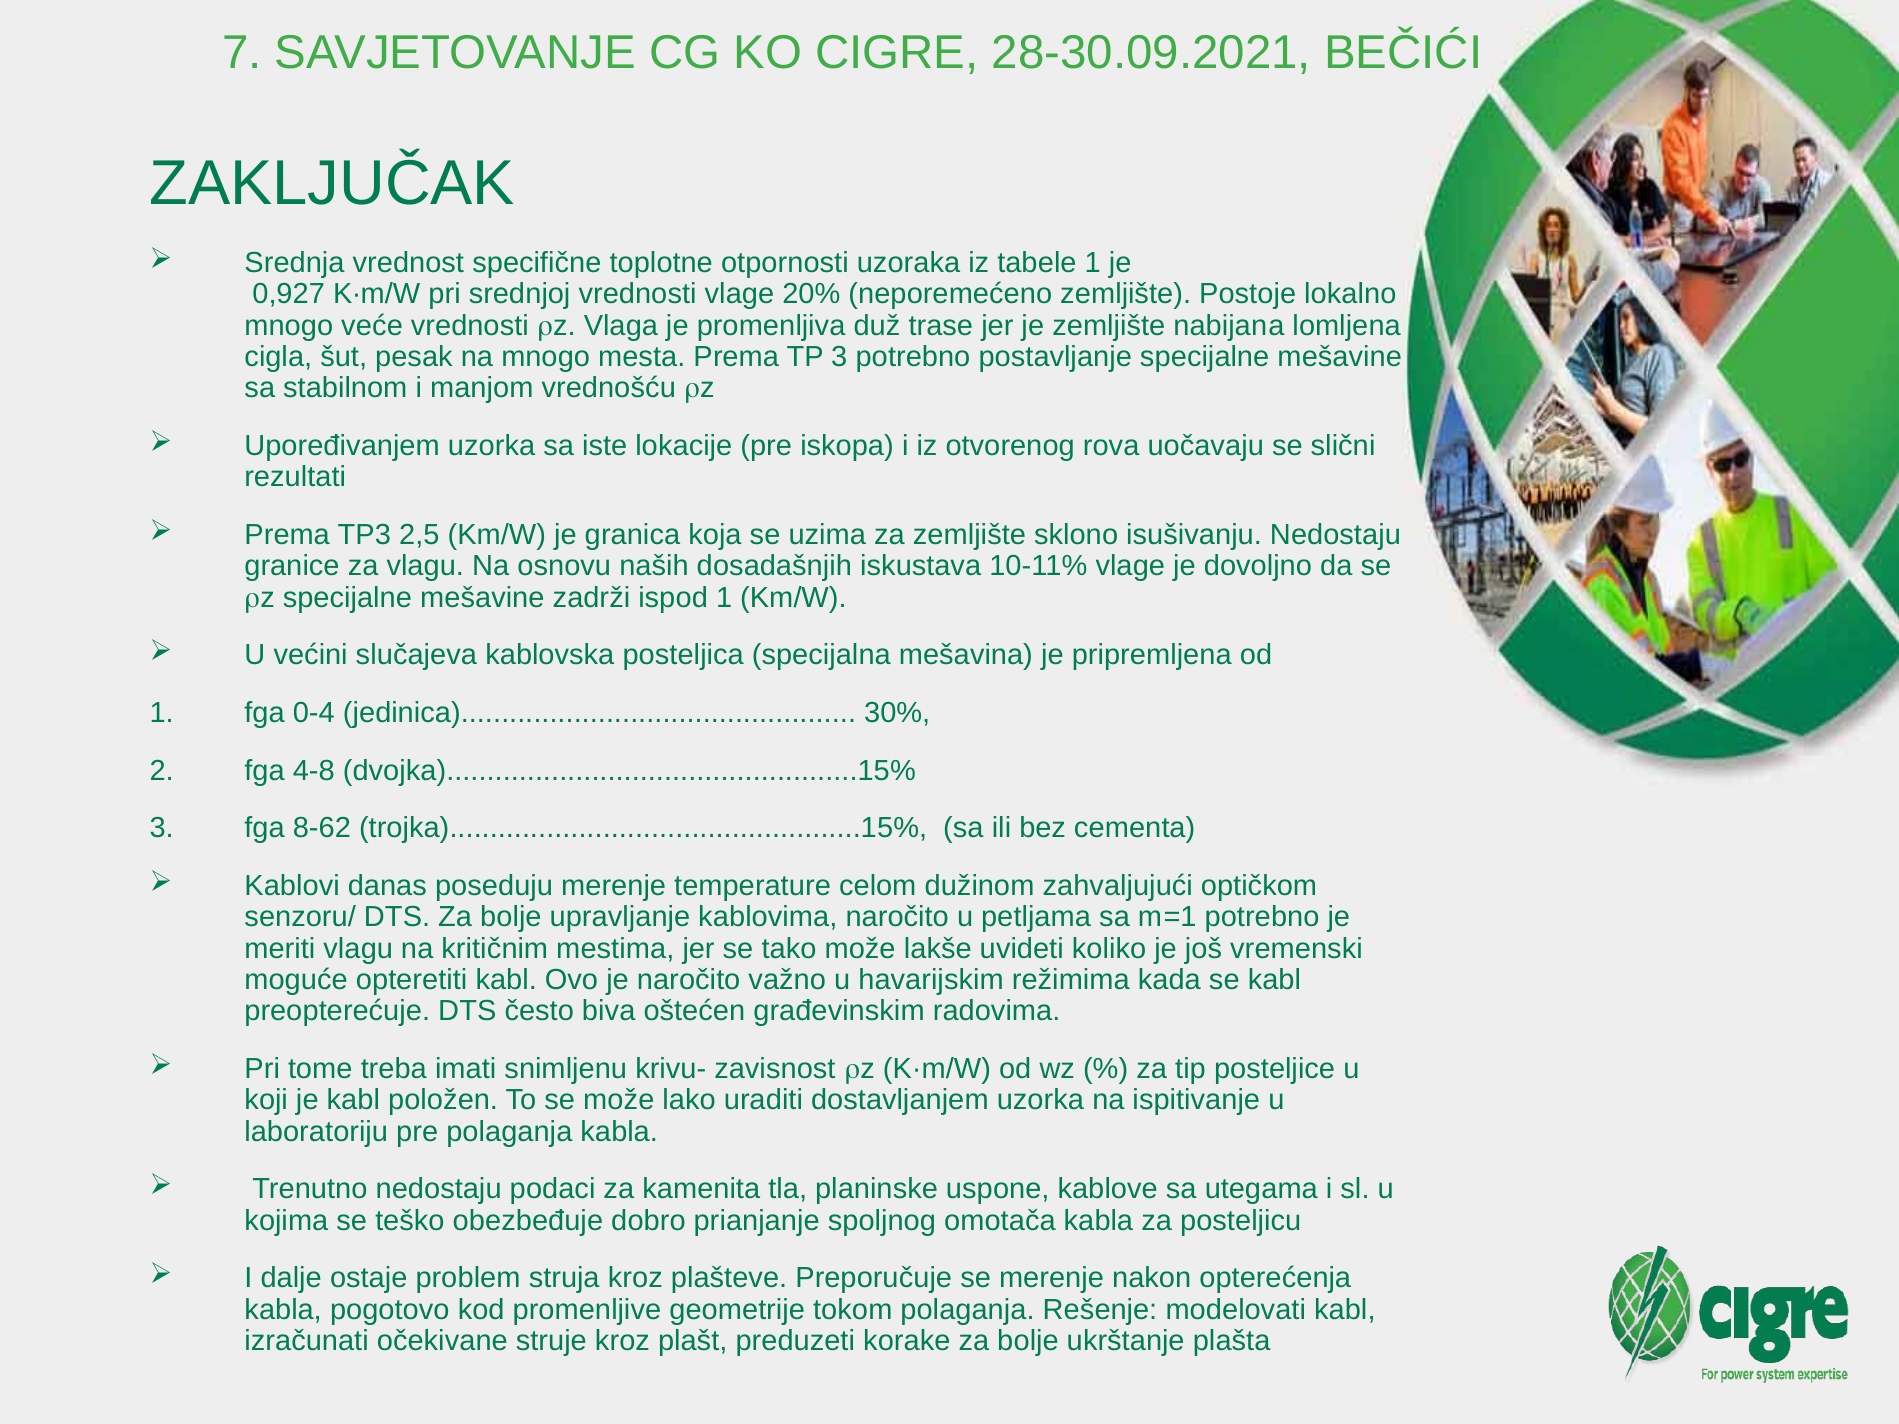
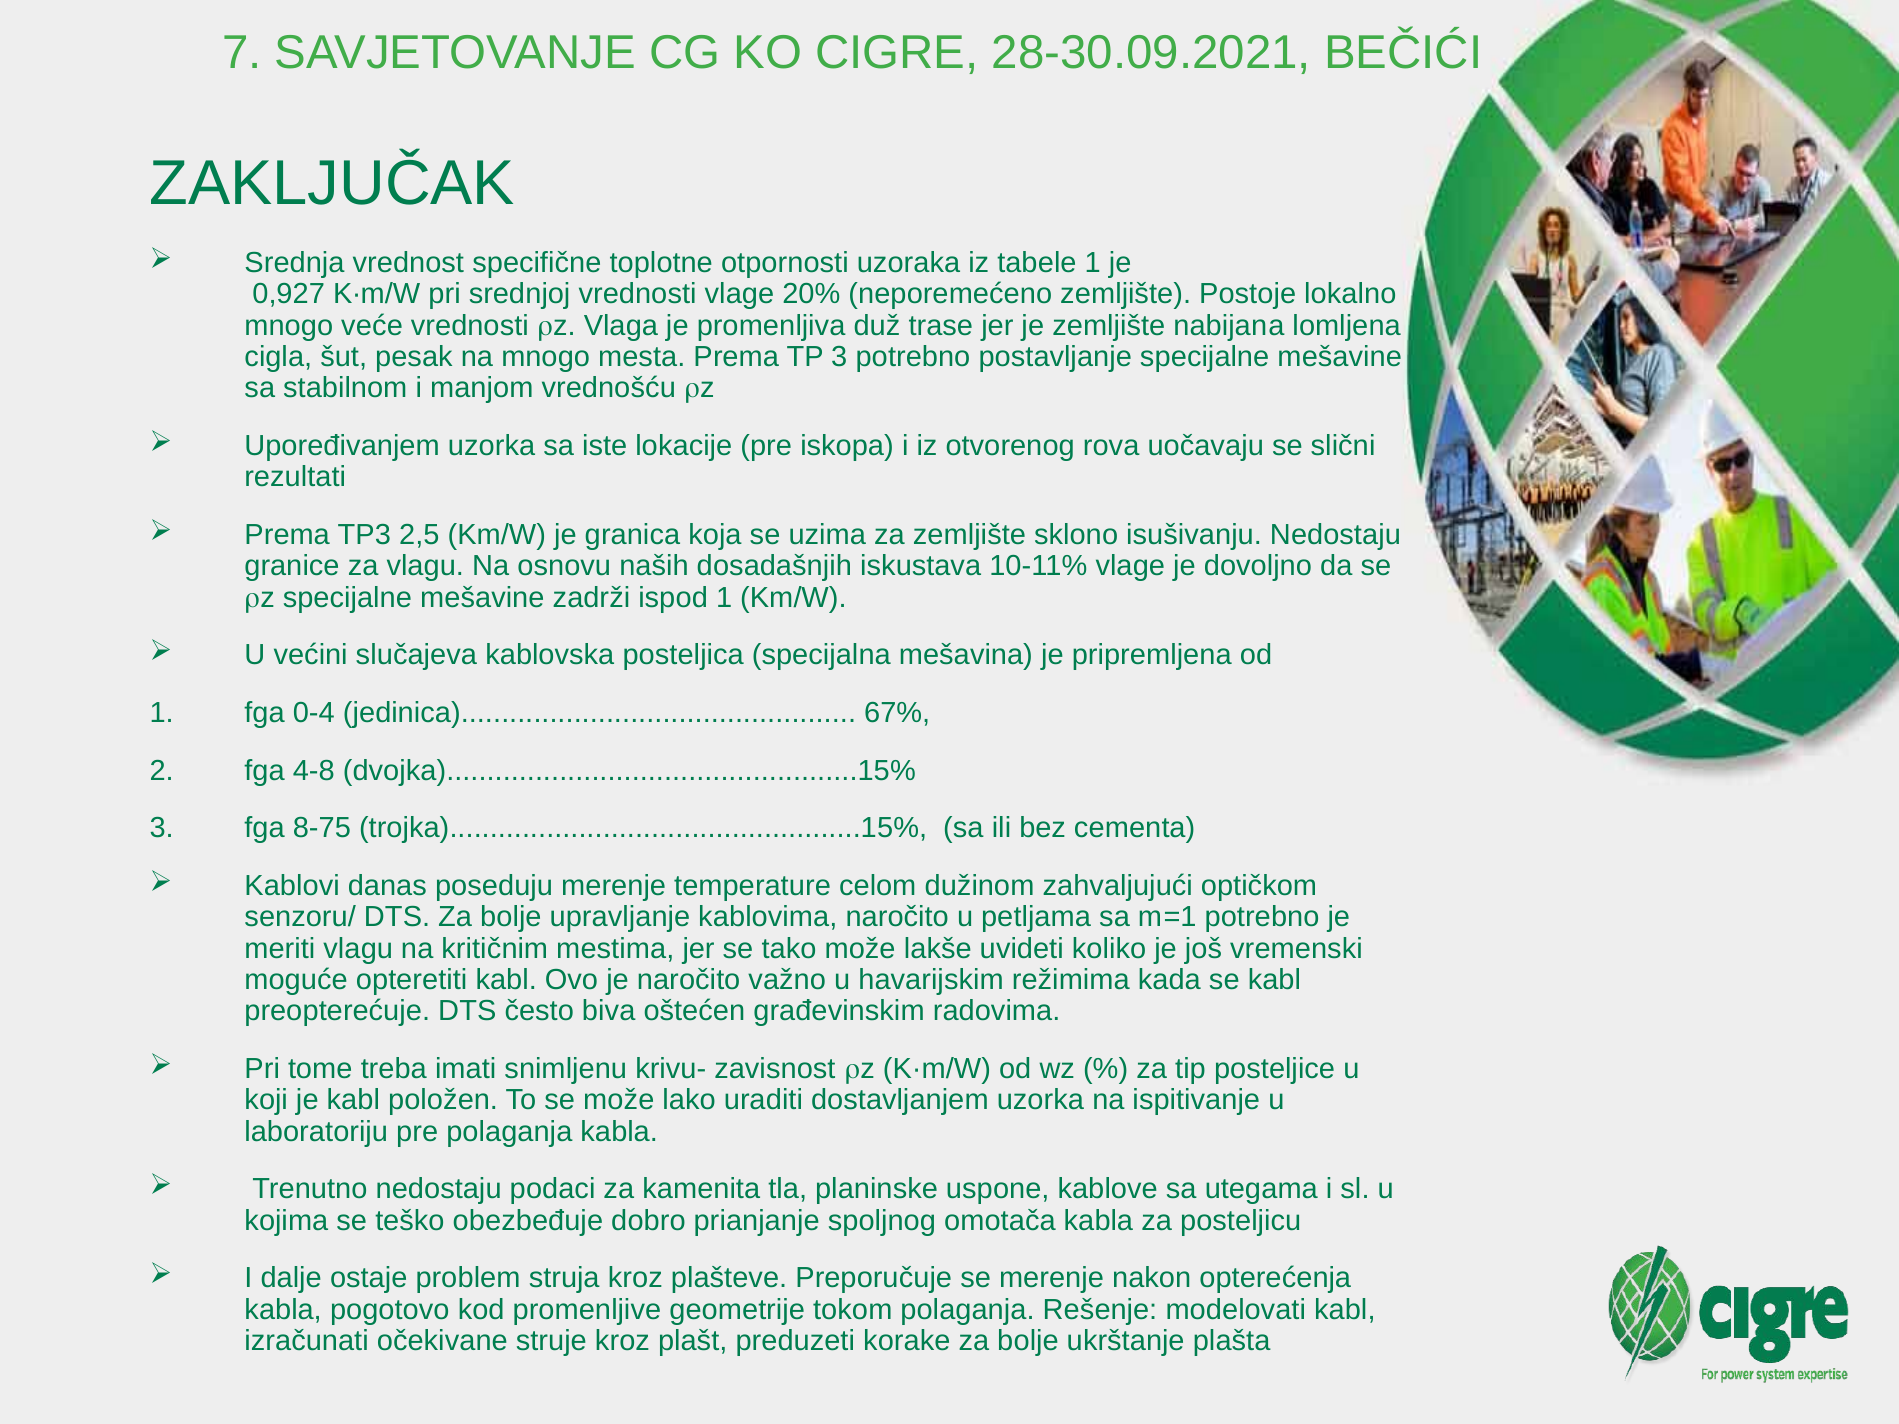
30%: 30% -> 67%
8-62: 8-62 -> 8-75
